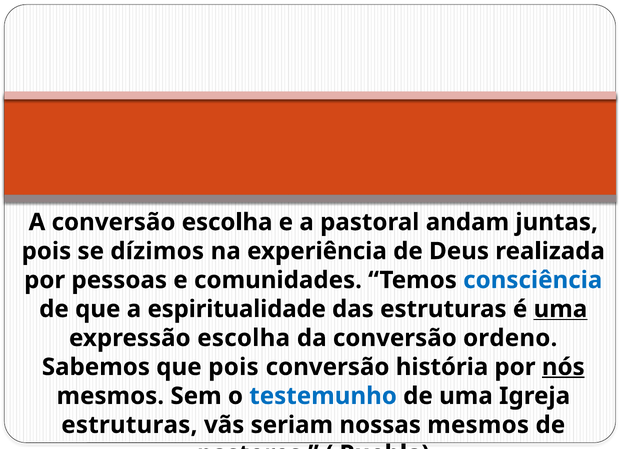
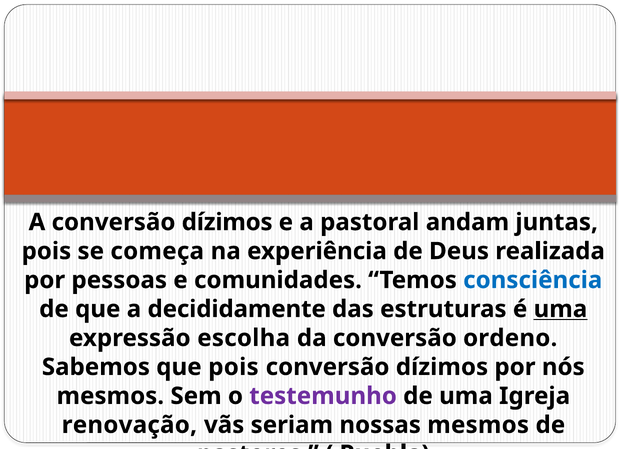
A conversão escolha: escolha -> dízimos
dízimos: dízimos -> começa
espiritualidade: espiritualidade -> decididamente
história at (442, 367): história -> dízimos
nós underline: present -> none
testemunho colour: blue -> purple
estruturas at (129, 425): estruturas -> renovação
